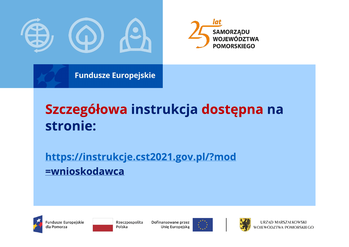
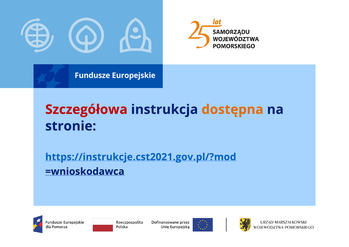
dostępna colour: red -> orange
